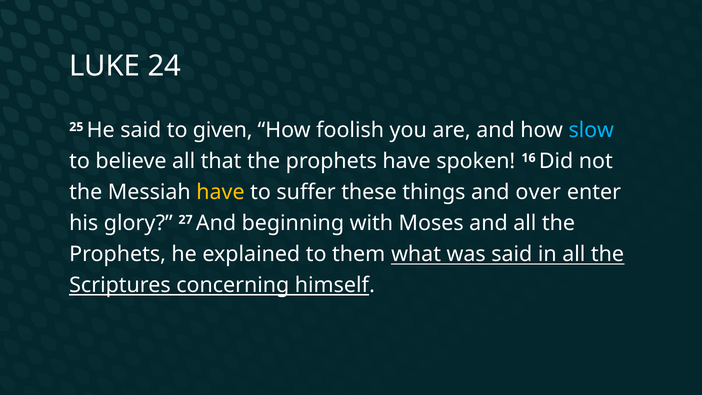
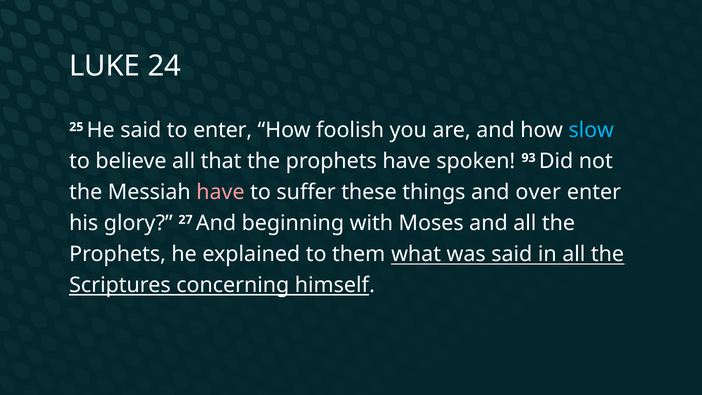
to given: given -> enter
16: 16 -> 93
have at (220, 192) colour: yellow -> pink
